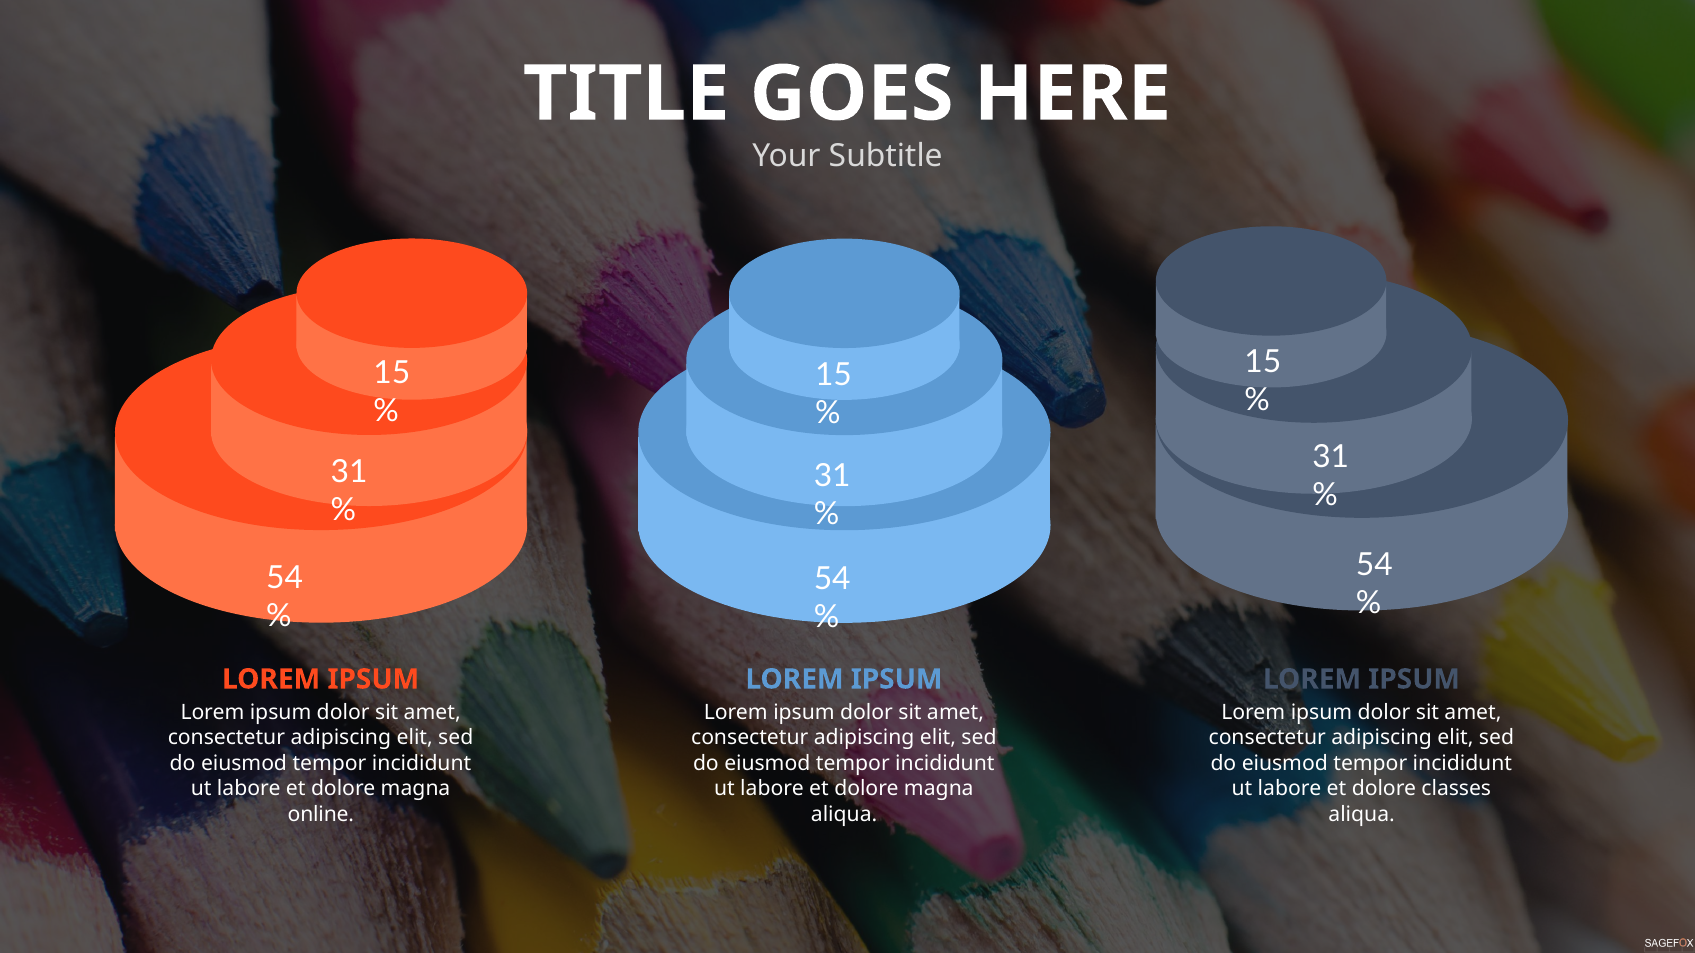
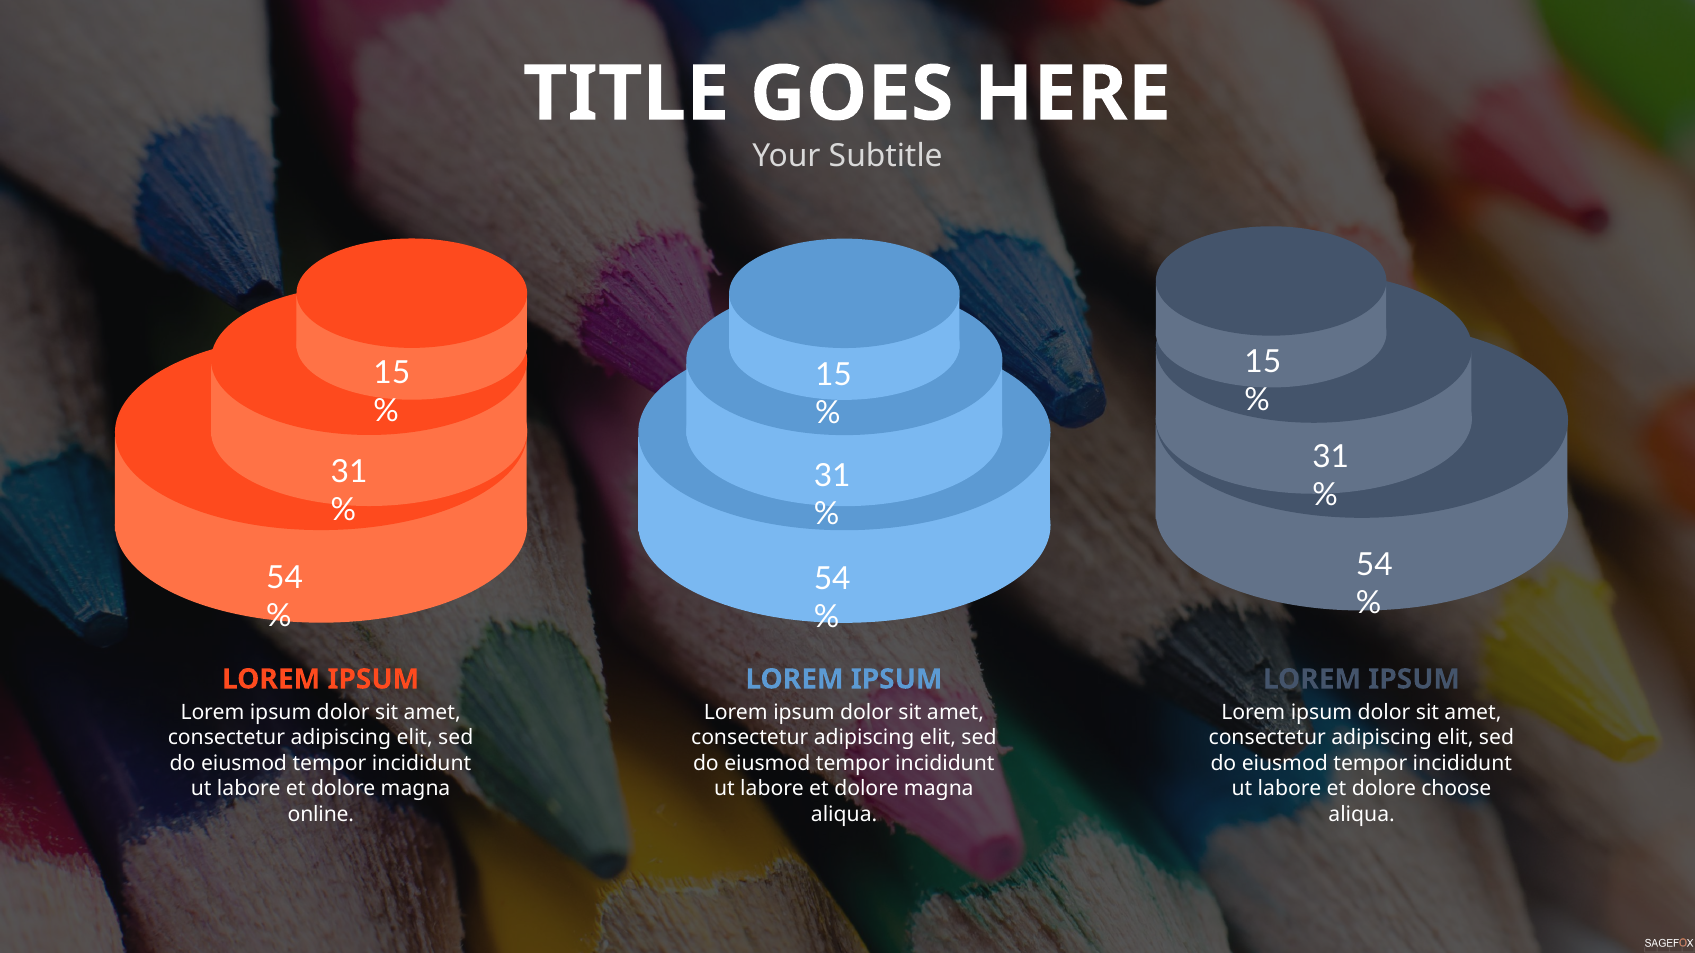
classes: classes -> choose
